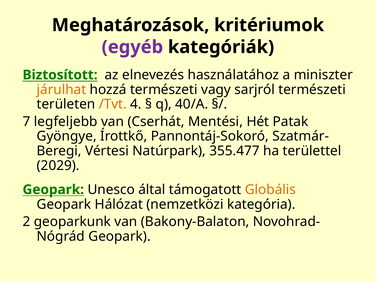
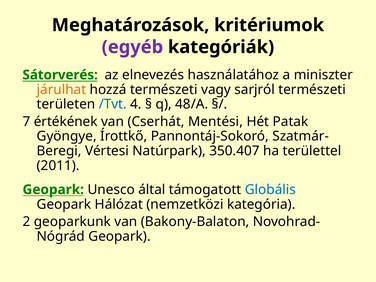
Biztosított: Biztosított -> Sátorverés
/Tvt colour: orange -> blue
40/A: 40/A -> 48/A
legfeljebb: legfeljebb -> értékének
355.477: 355.477 -> 350.407
2029: 2029 -> 2011
Globális colour: orange -> blue
